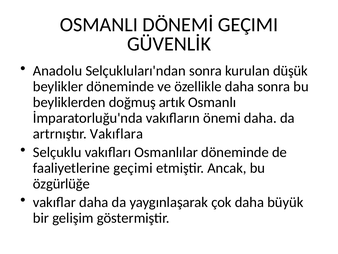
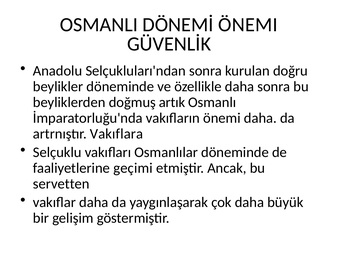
DÖNEMİ GEÇIMI: GEÇIMI -> ÖNEMI
düşük: düşük -> doğru
özgürlüğe: özgürlüğe -> servetten
